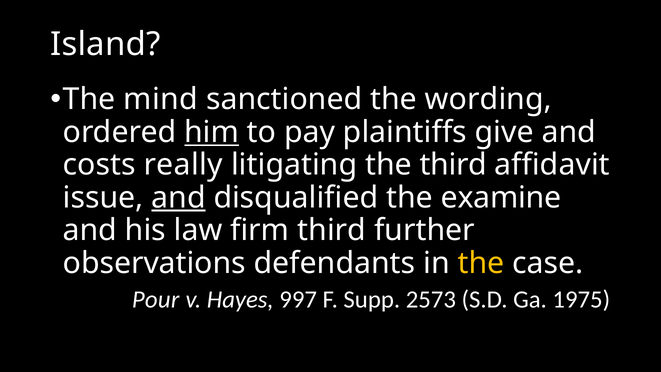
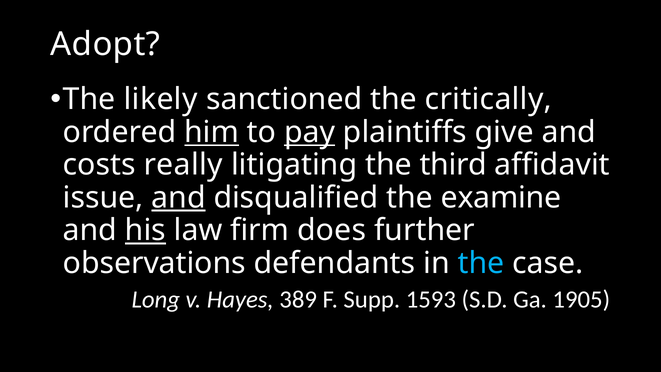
Island: Island -> Adopt
mind: mind -> likely
wording: wording -> critically
pay underline: none -> present
his underline: none -> present
firm third: third -> does
the at (481, 263) colour: yellow -> light blue
Pour: Pour -> Long
997: 997 -> 389
2573: 2573 -> 1593
1975: 1975 -> 1905
